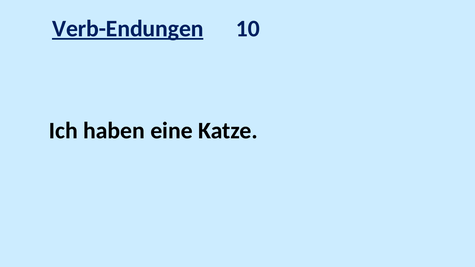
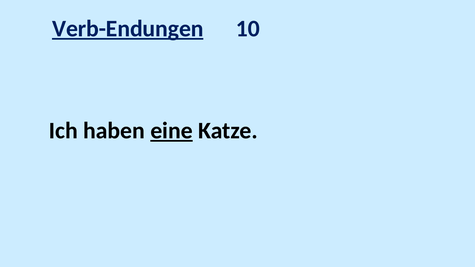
eine underline: none -> present
